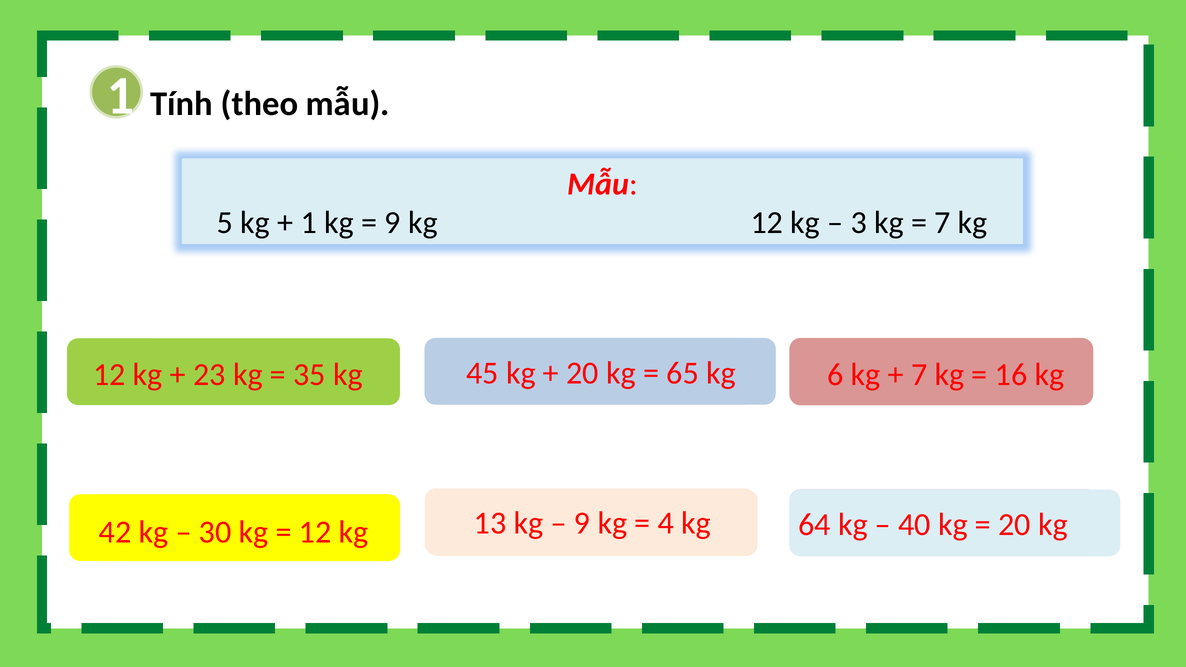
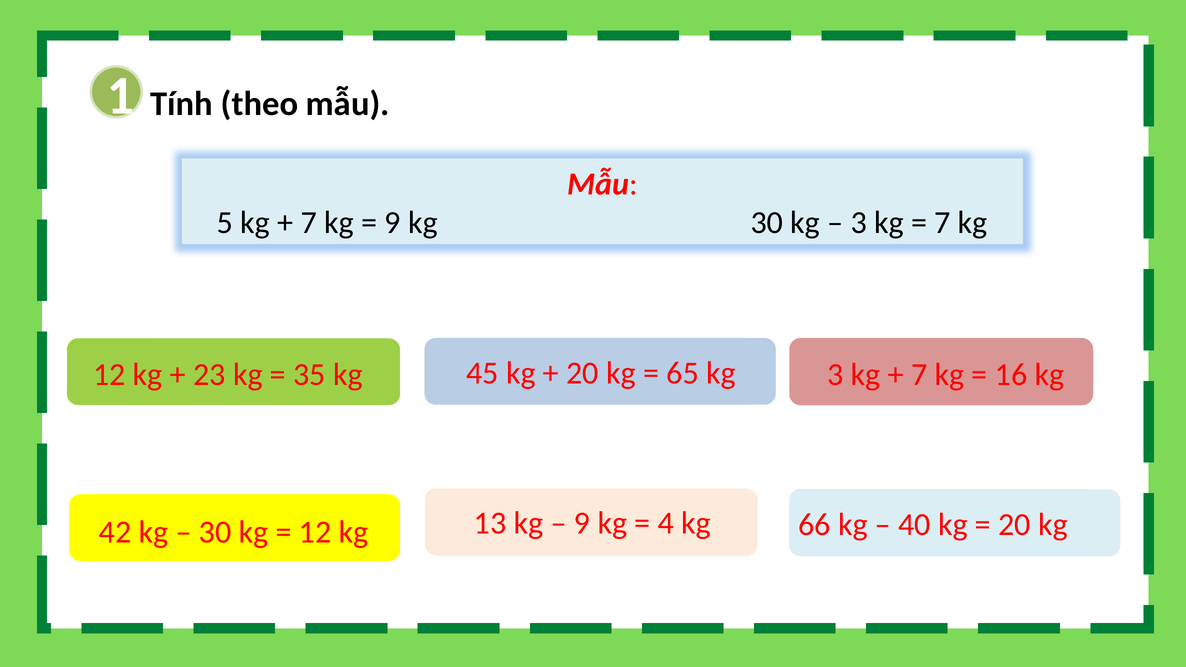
1 at (309, 223): 1 -> 7
9 kg 12: 12 -> 30
kg 6: 6 -> 3
64: 64 -> 66
